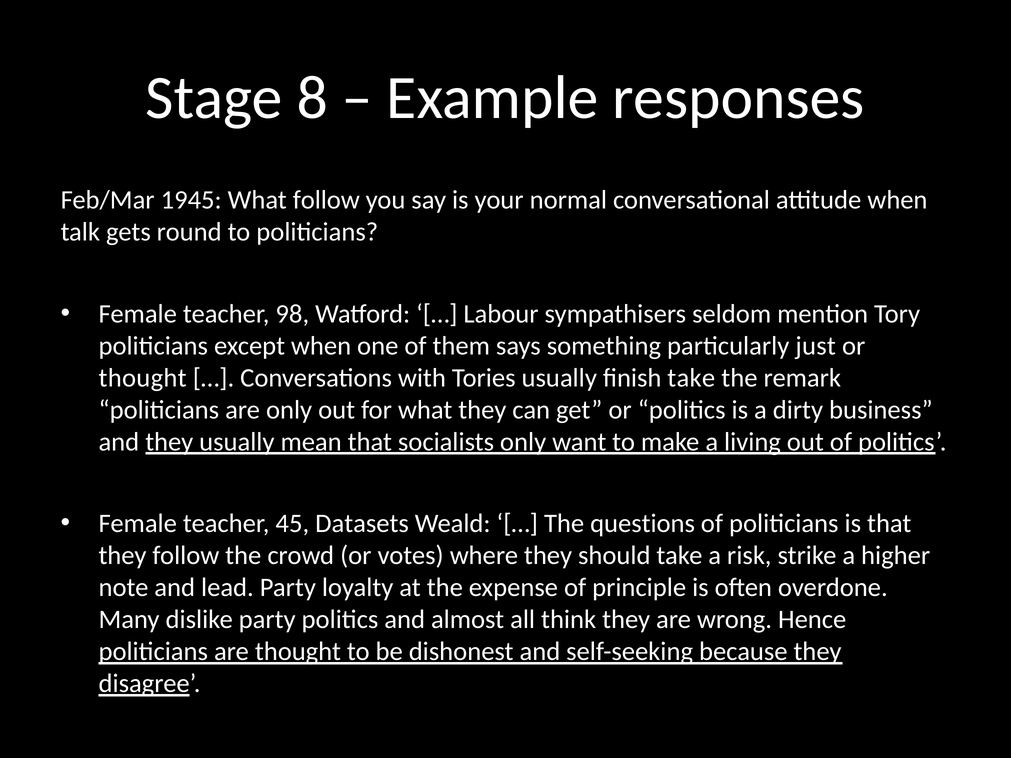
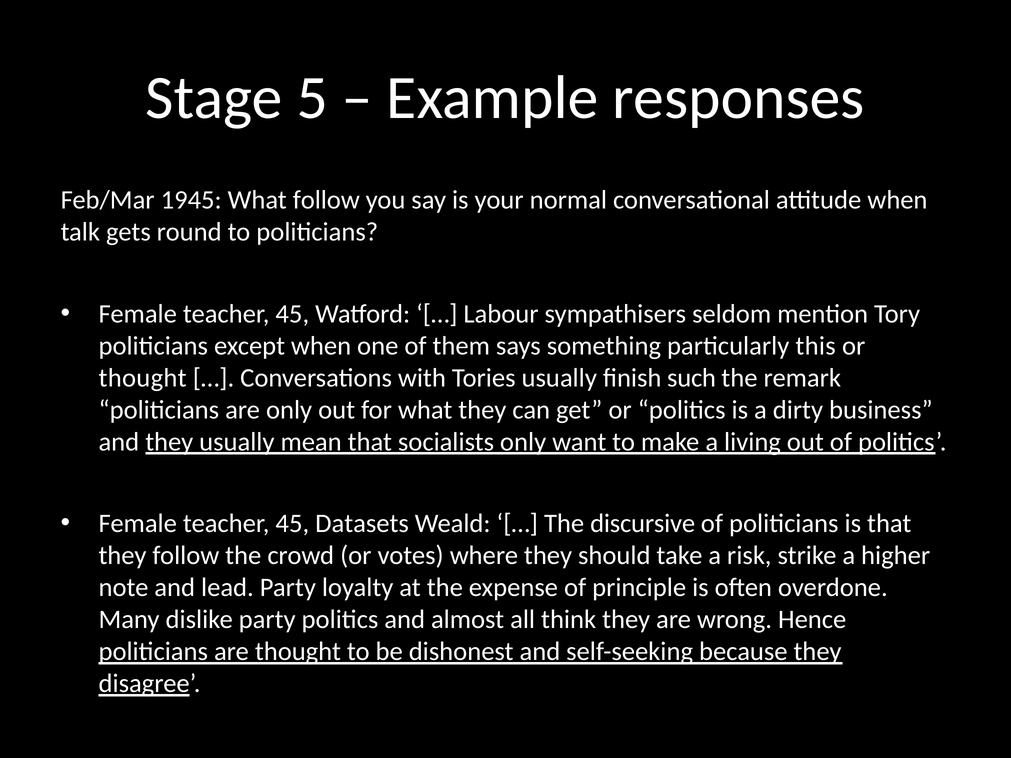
8: 8 -> 5
98 at (292, 314): 98 -> 45
just: just -> this
finish take: take -> such
questions: questions -> discursive
